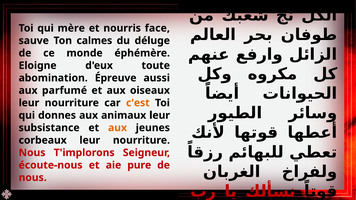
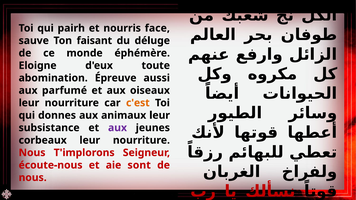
mère: mère -> pairh
calmes: calmes -> faisant
aux at (117, 128) colour: orange -> purple
pure: pure -> sont
